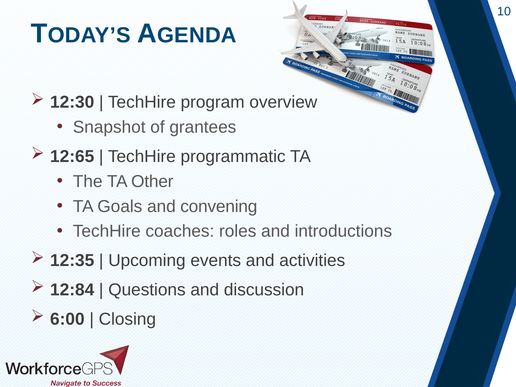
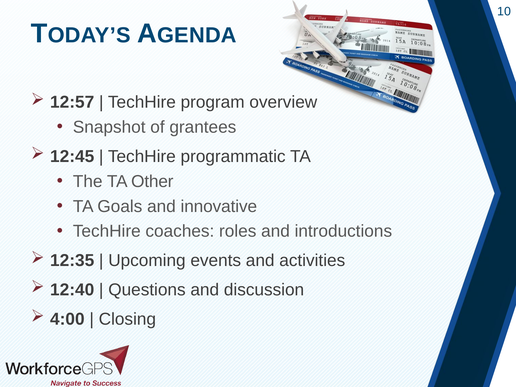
12:30: 12:30 -> 12:57
12:65: 12:65 -> 12:45
convening: convening -> innovative
12:84: 12:84 -> 12:40
6:00: 6:00 -> 4:00
